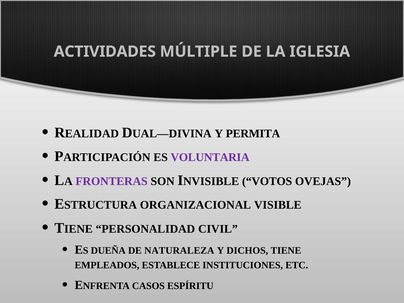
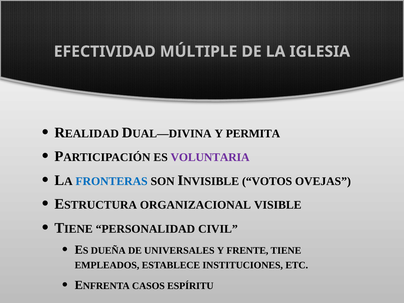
ACTIVIDADES: ACTIVIDADES -> EFECTIVIDAD
FRONTERAS colour: purple -> blue
NATURALEZA: NATURALEZA -> UNIVERSALES
DICHOS: DICHOS -> FRENTE
